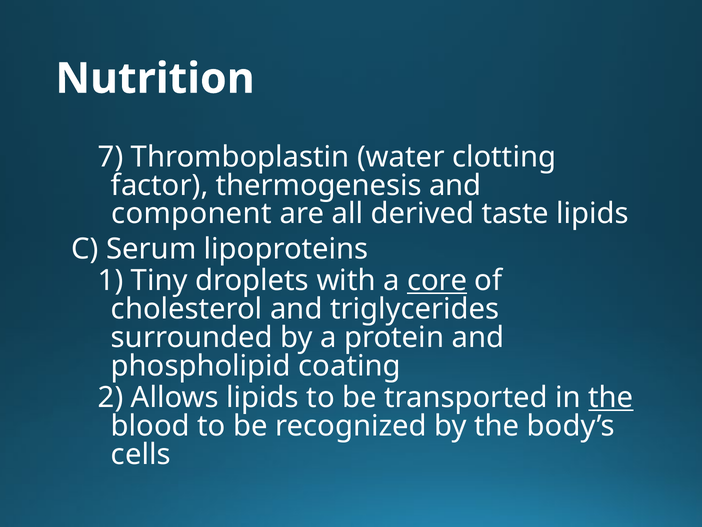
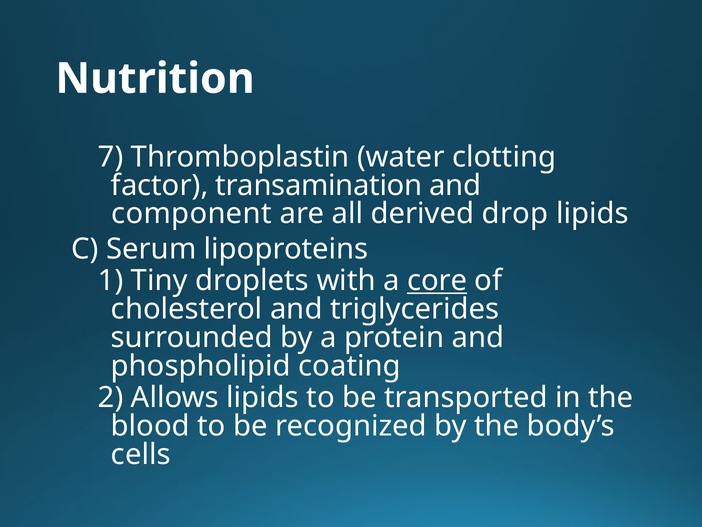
thermogenesis: thermogenesis -> transamination
taste: taste -> drop
the at (611, 397) underline: present -> none
